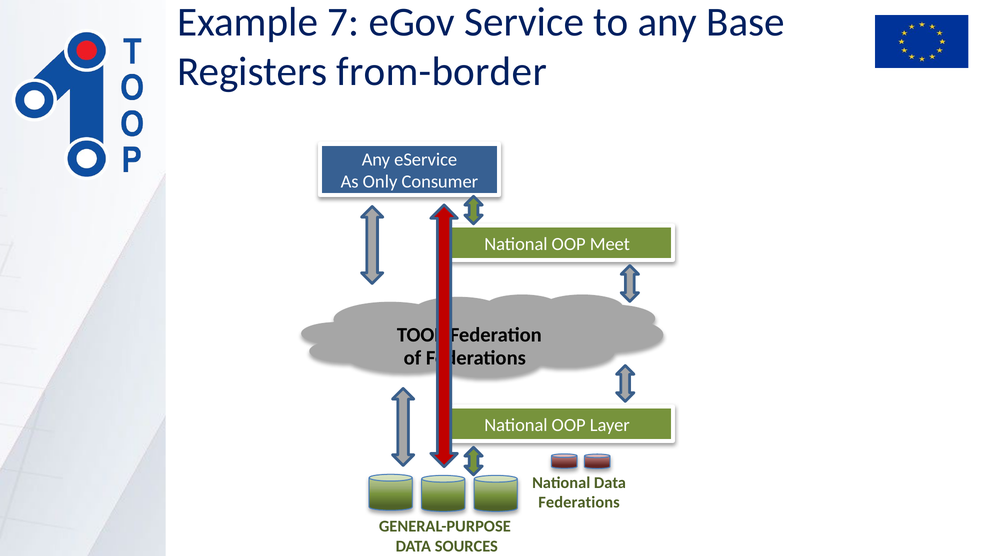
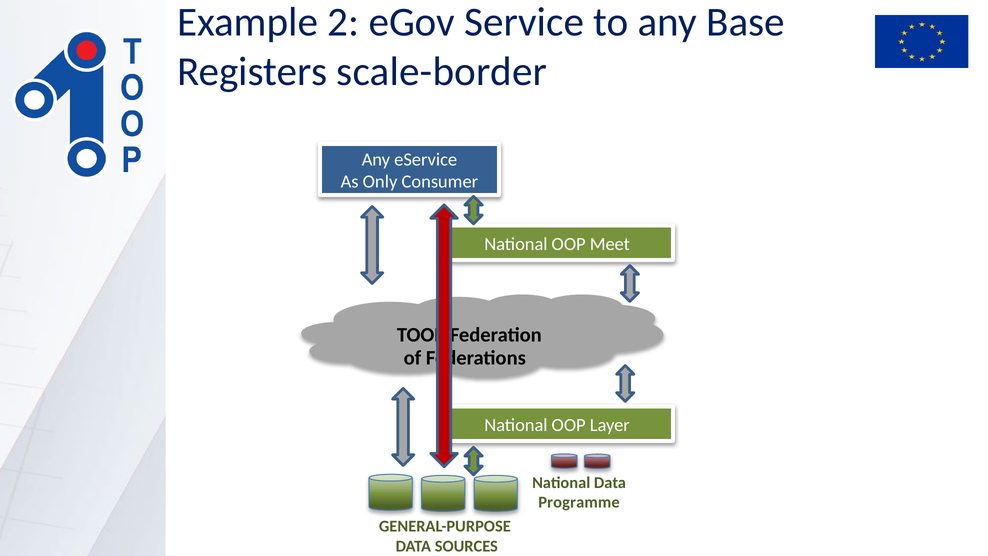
7: 7 -> 2
from-border: from-border -> scale-border
Federations at (579, 502): Federations -> Programme
